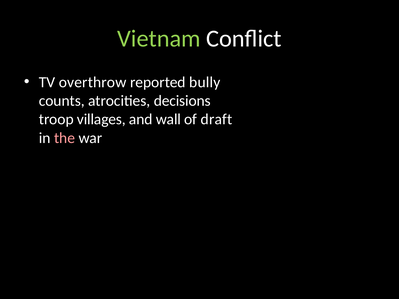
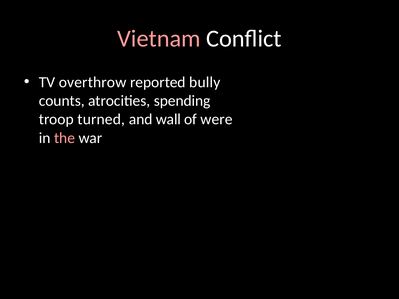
Vietnam colour: light green -> pink
decisions: decisions -> spending
villages: villages -> turned
draft: draft -> were
